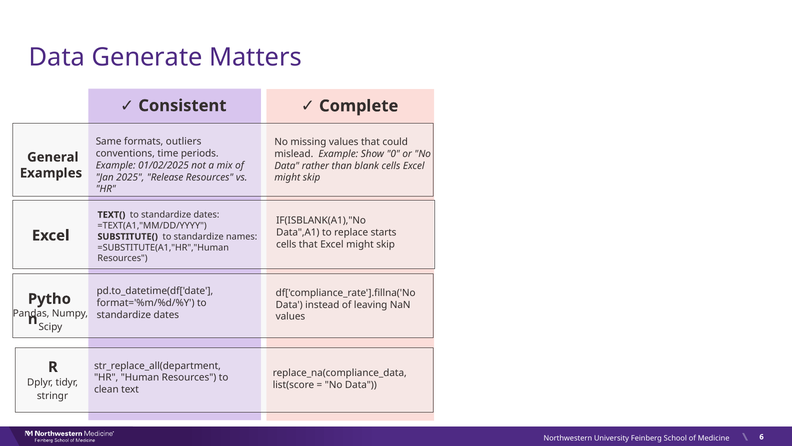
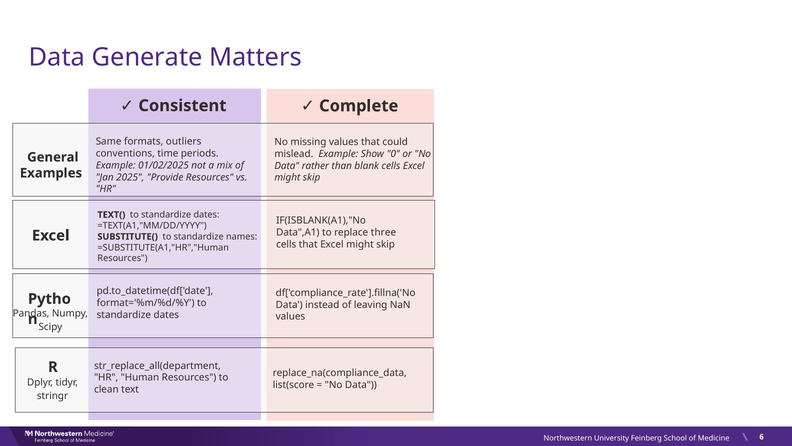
Release: Release -> Provide
starts: starts -> three
